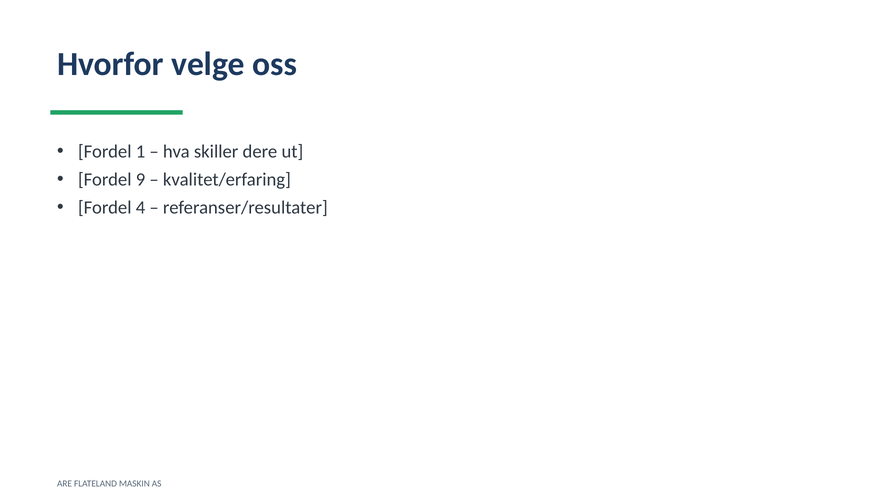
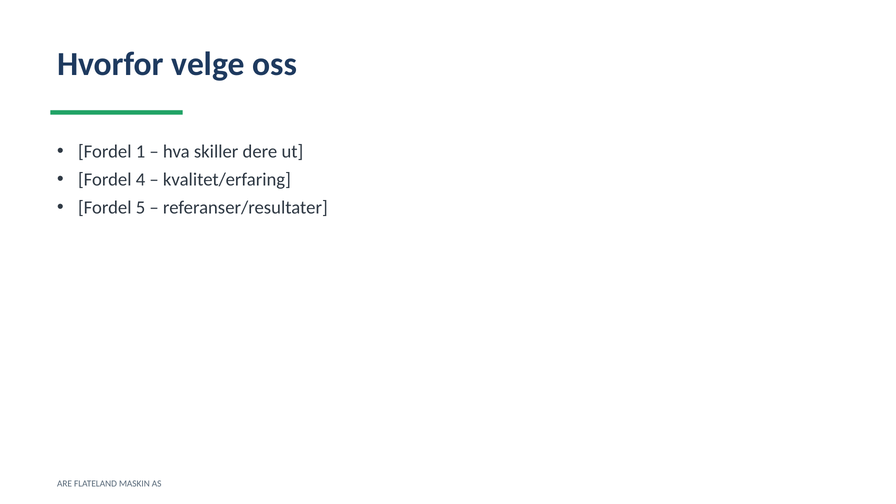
9: 9 -> 4
4: 4 -> 5
